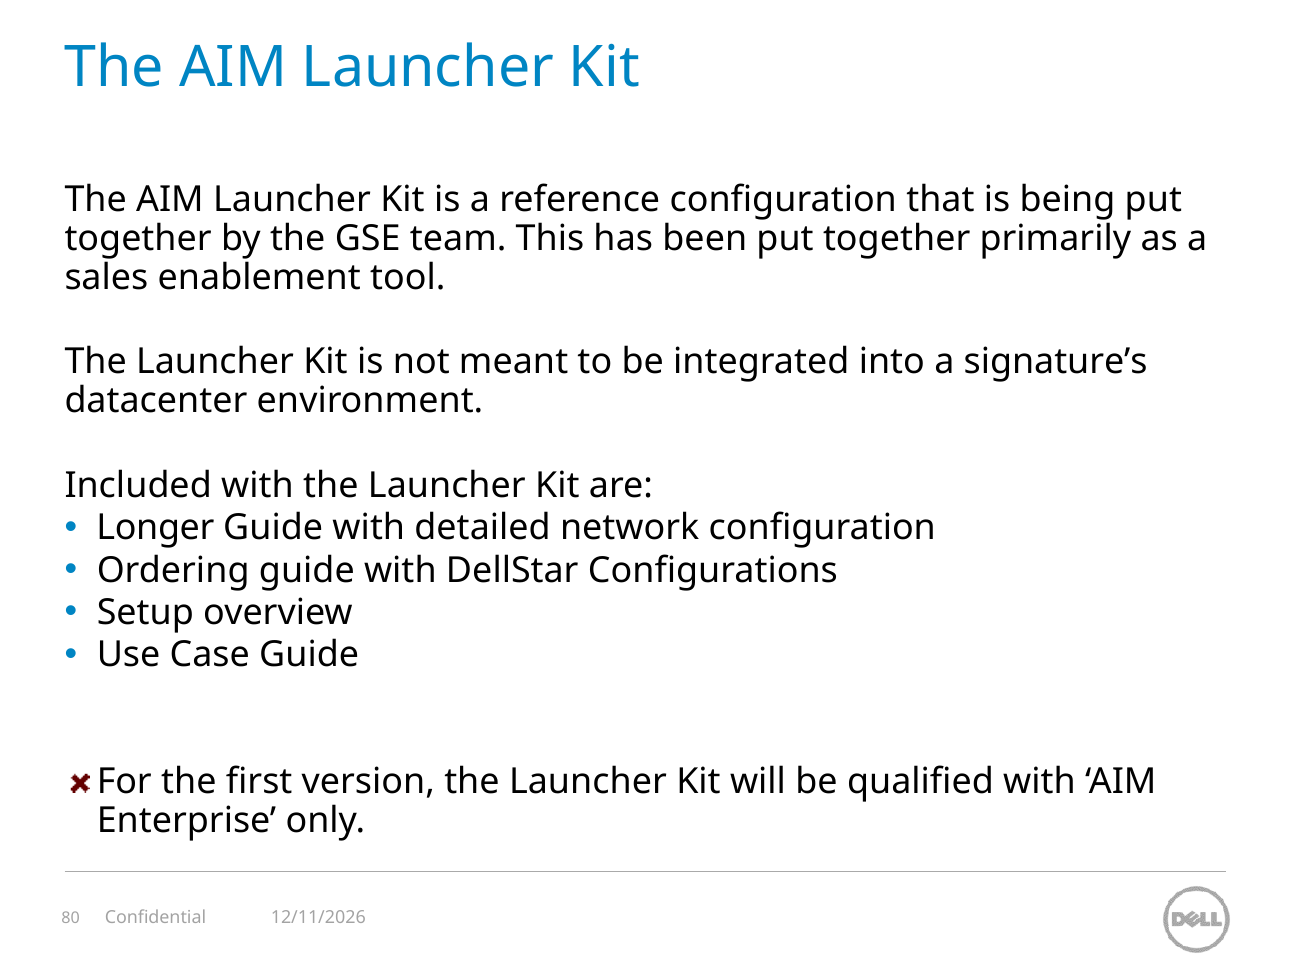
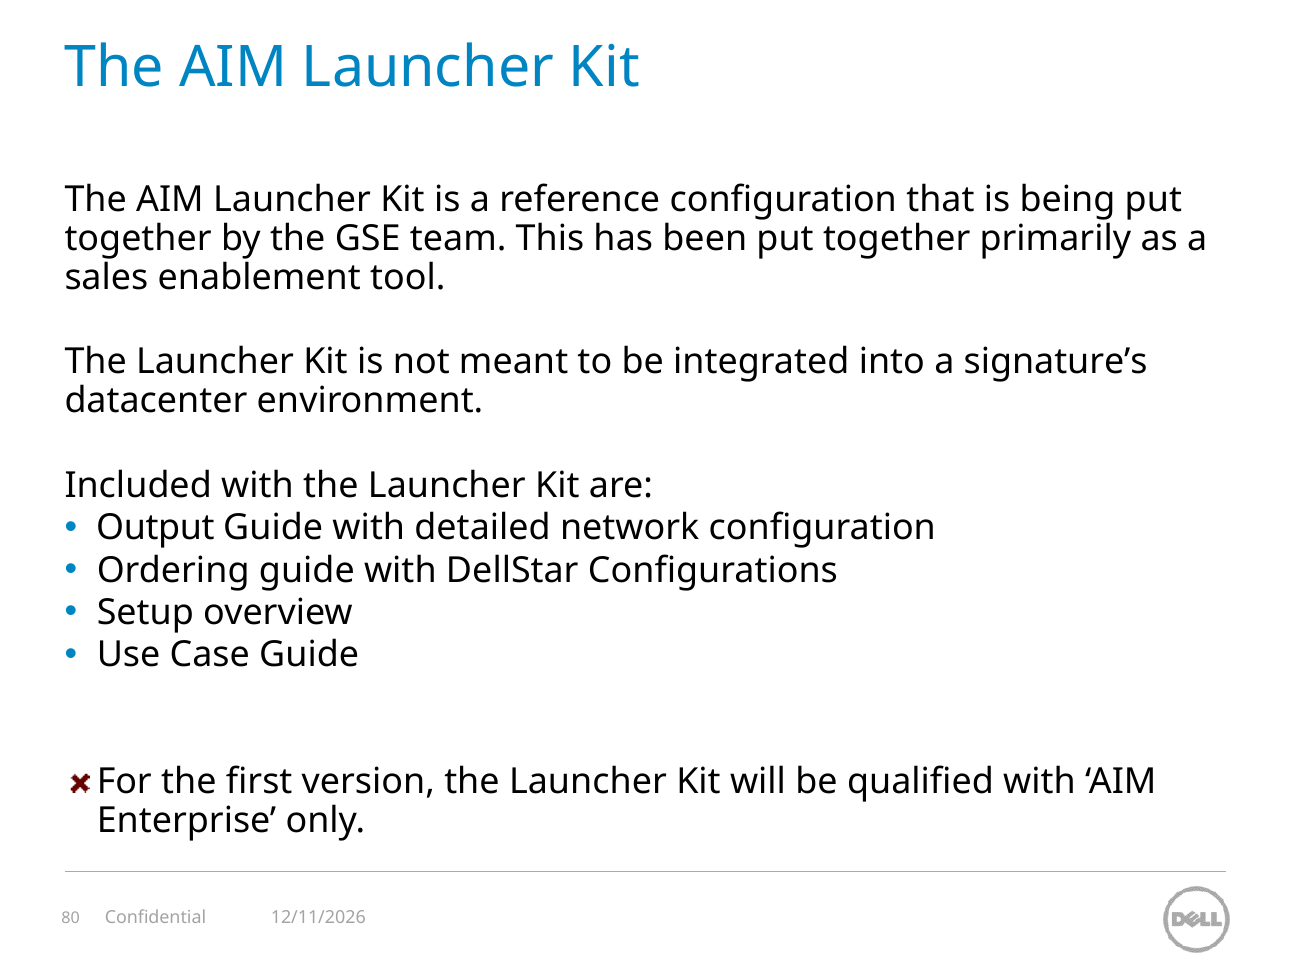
Longer: Longer -> Output
